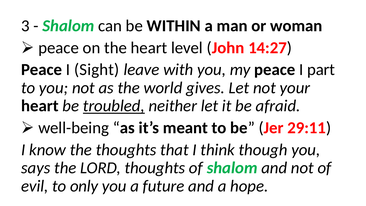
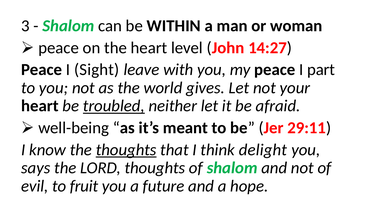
thoughts at (126, 150) underline: none -> present
though: though -> delight
only: only -> fruit
